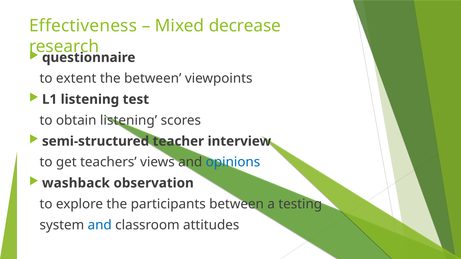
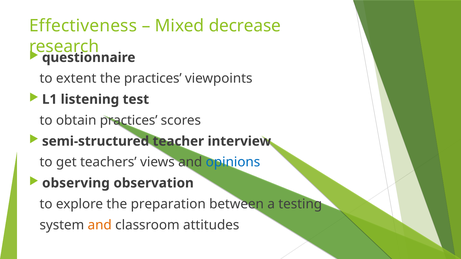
the between: between -> practices
obtain listening: listening -> practices
washback: washback -> observing
participants: participants -> preparation
and at (100, 225) colour: blue -> orange
